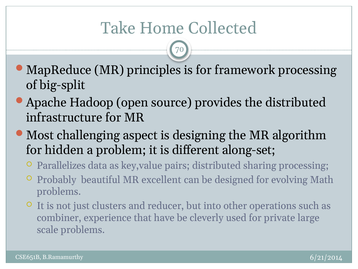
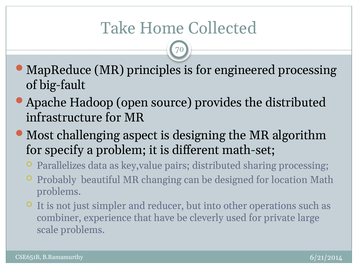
framework: framework -> engineered
big-split: big-split -> big-fault
hidden: hidden -> specify
along-set: along-set -> math-set
excellent: excellent -> changing
evolving: evolving -> location
clusters: clusters -> simpler
